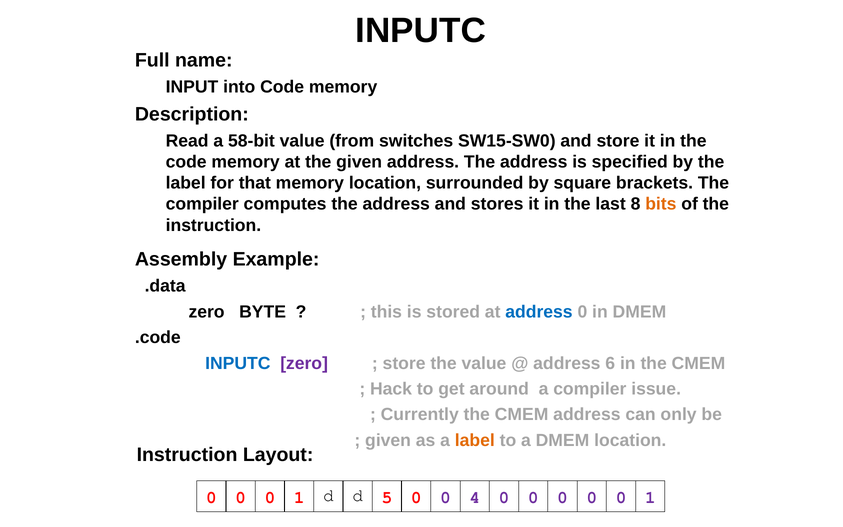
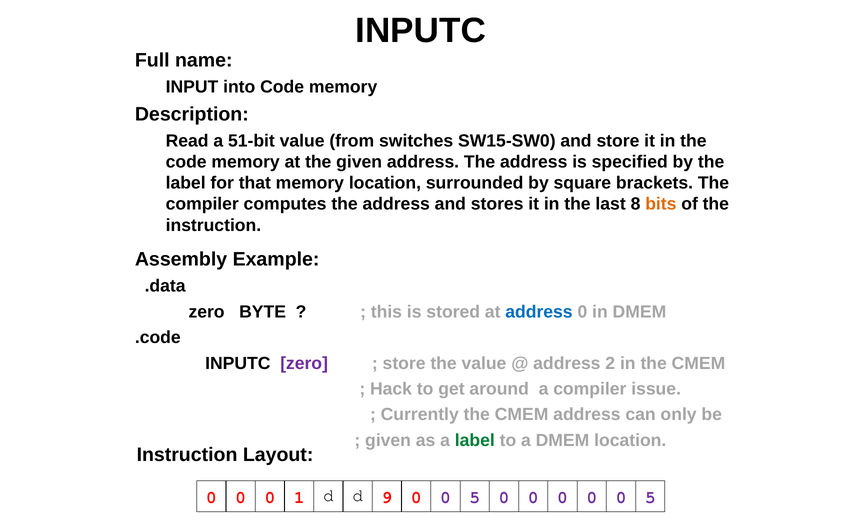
58-bit: 58-bit -> 51-bit
INPUTC at (238, 363) colour: blue -> black
6: 6 -> 2
label at (475, 440) colour: orange -> green
5: 5 -> 9
4 at (475, 497): 4 -> 5
1 at (650, 497): 1 -> 5
